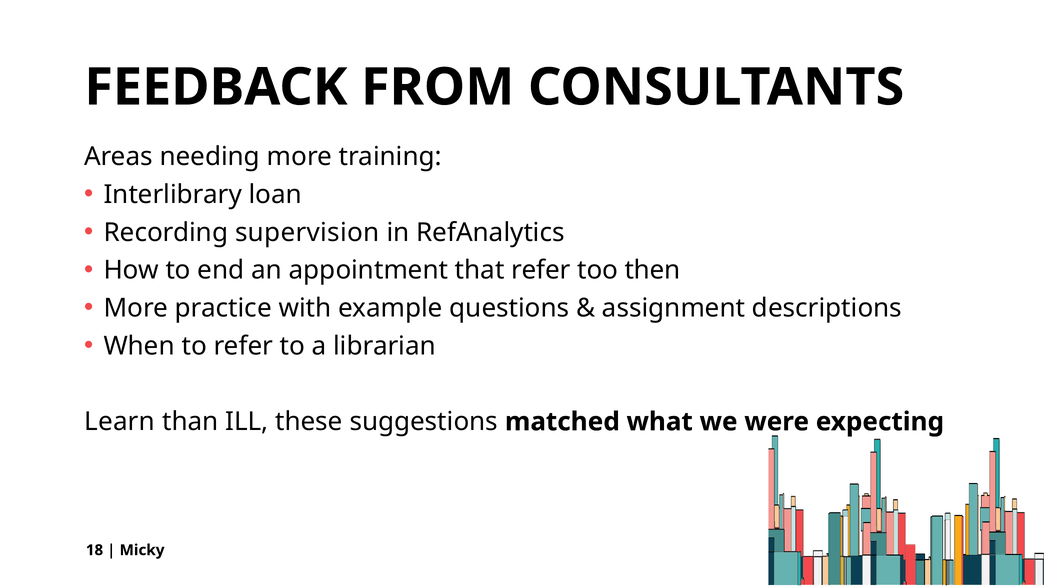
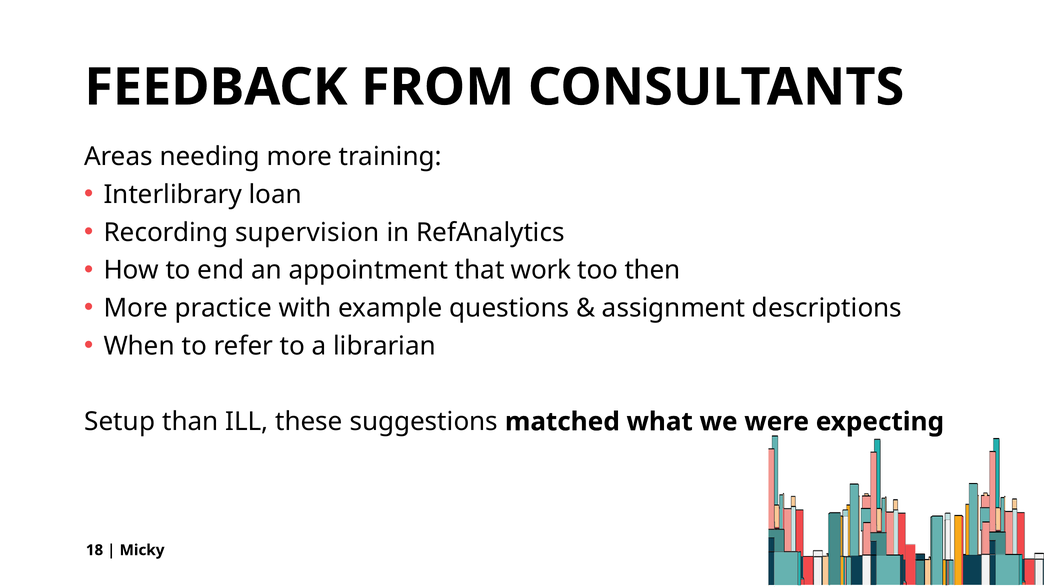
that refer: refer -> work
Learn: Learn -> Setup
